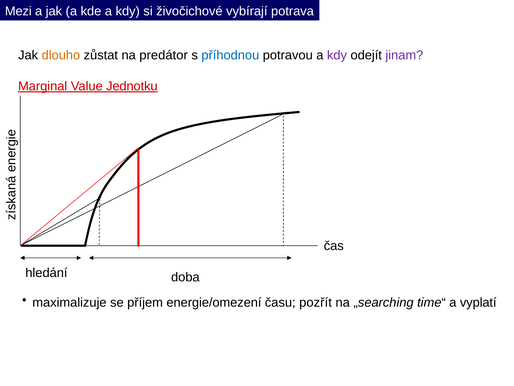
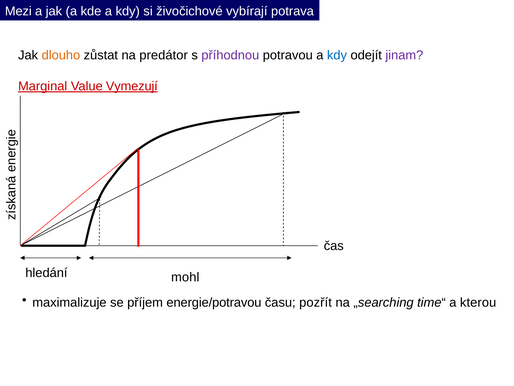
příhodnou colour: blue -> purple
kdy at (337, 55) colour: purple -> blue
Jednotku: Jednotku -> Vymezují
doba: doba -> mohl
energie/omezení: energie/omezení -> energie/potravou
vyplatí: vyplatí -> kterou
